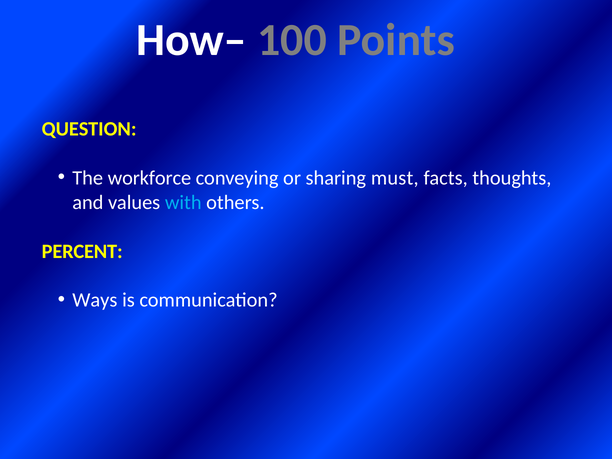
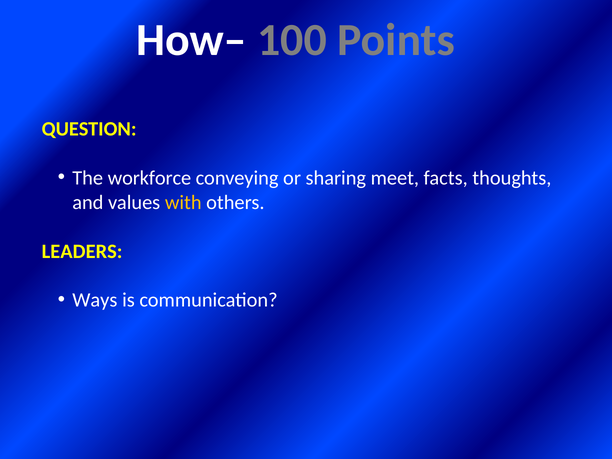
must: must -> meet
with colour: light blue -> yellow
PERCENT: PERCENT -> LEADERS
